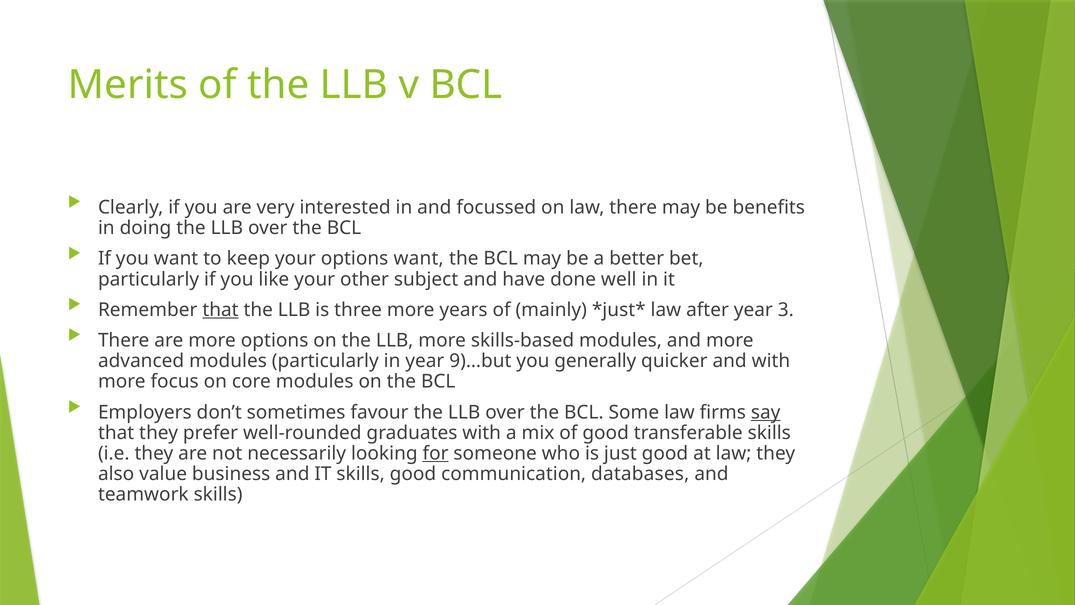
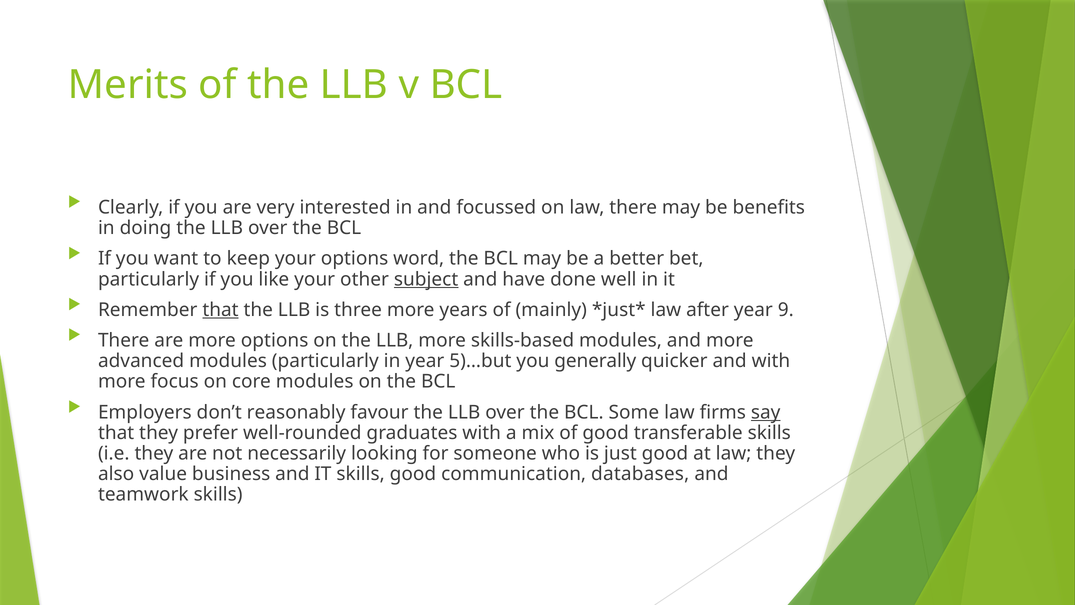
options want: want -> word
subject underline: none -> present
3: 3 -> 9
9)…but: 9)…but -> 5)…but
sometimes: sometimes -> reasonably
for underline: present -> none
